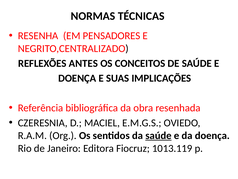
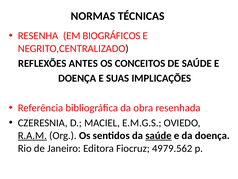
PENSADORES: PENSADORES -> BIOGRÁFICOS
R.A.M underline: none -> present
1013.119: 1013.119 -> 4979.562
